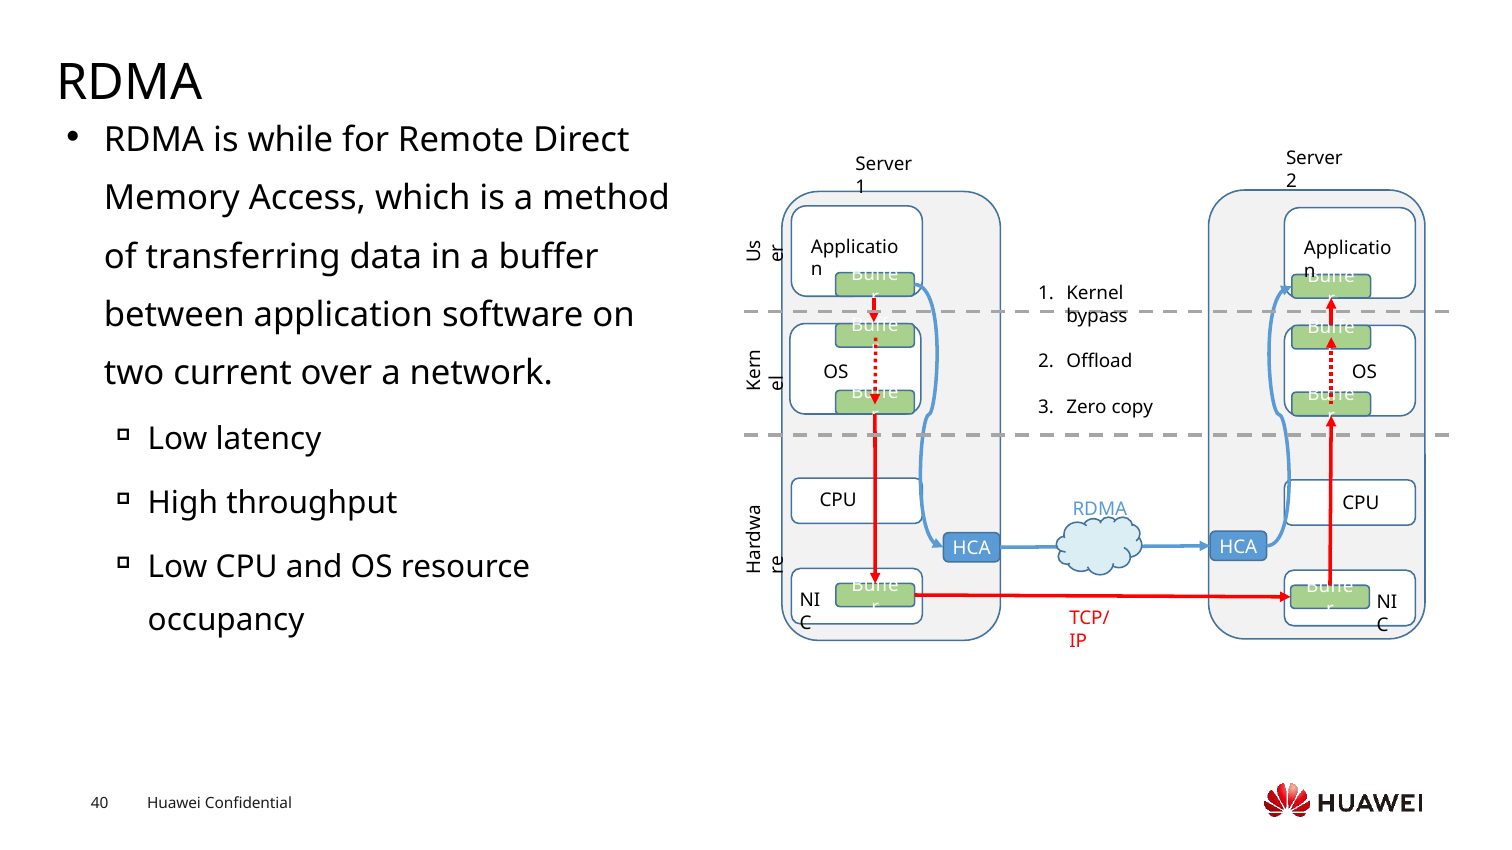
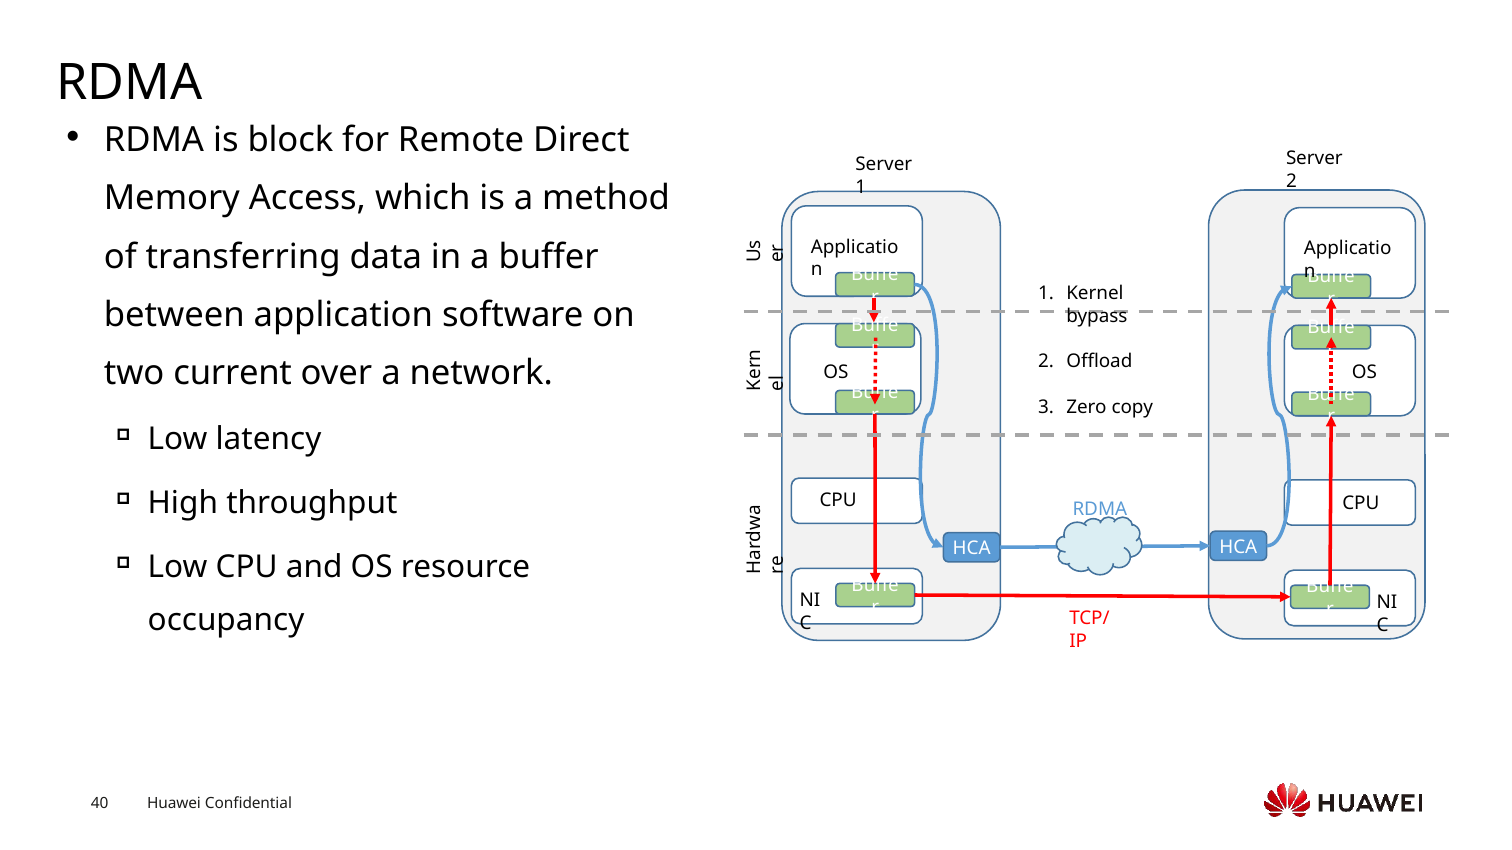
while: while -> block
